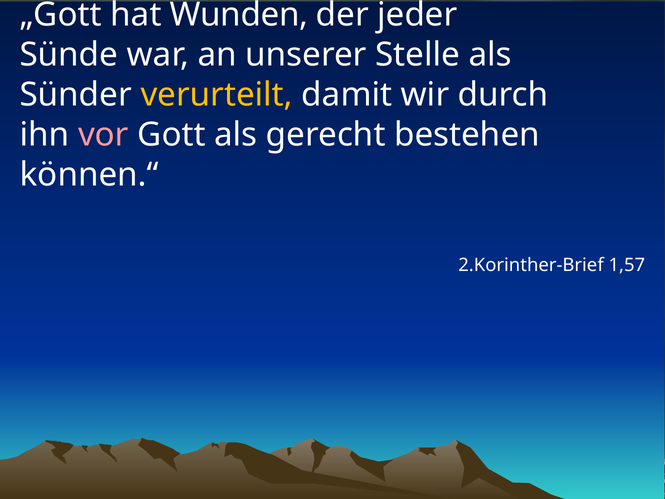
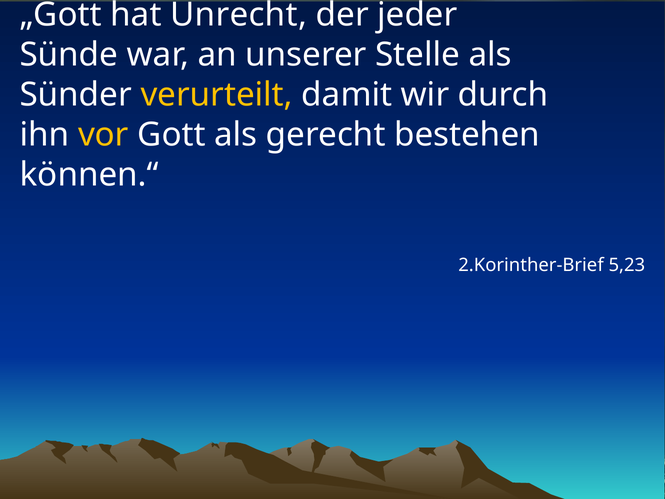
Wunden: Wunden -> Unrecht
vor colour: pink -> yellow
1,57: 1,57 -> 5,23
